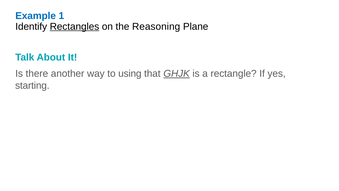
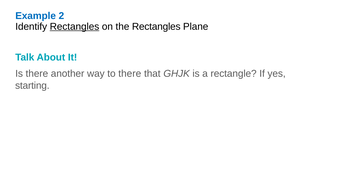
1: 1 -> 2
the Reasoning: Reasoning -> Rectangles
to using: using -> there
GHJK underline: present -> none
